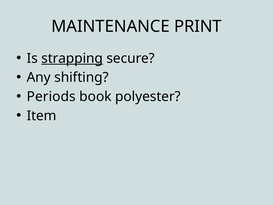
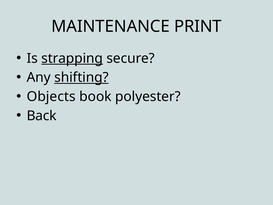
shifting underline: none -> present
Periods: Periods -> Objects
Item: Item -> Back
